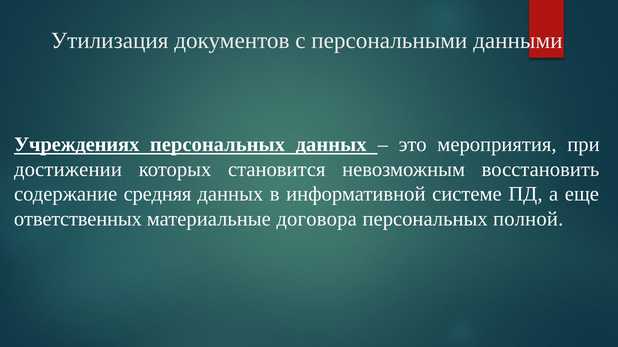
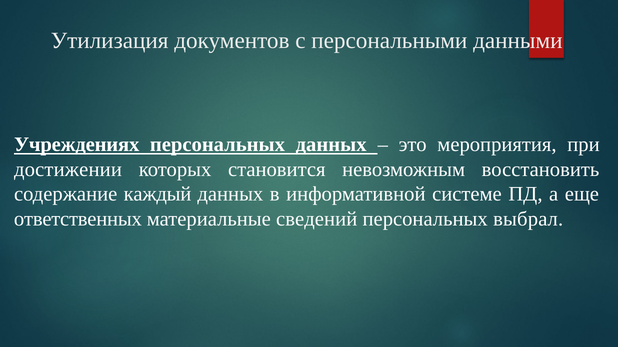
средняя: средняя -> каждый
договора: договора -> сведений
полной: полной -> выбрал
